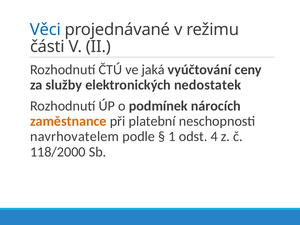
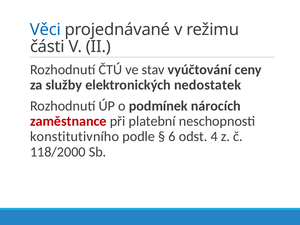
jaká: jaká -> stav
zaměstnance colour: orange -> red
navrhovatelem: navrhovatelem -> konstitutivního
1: 1 -> 6
